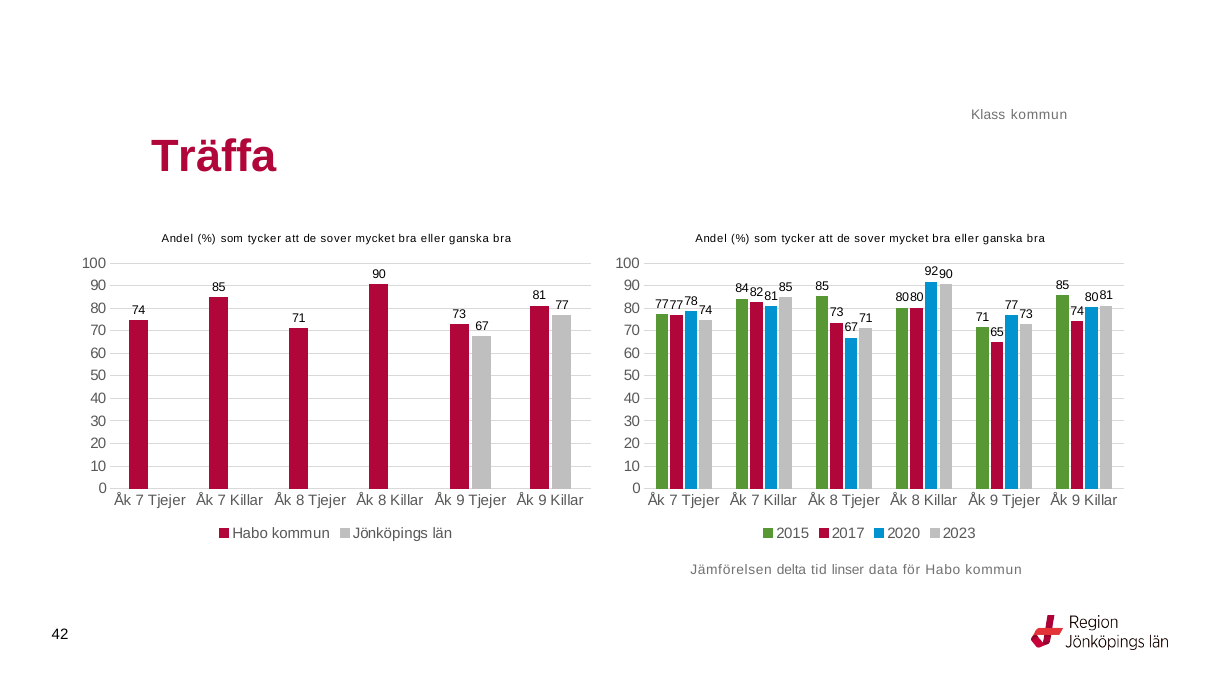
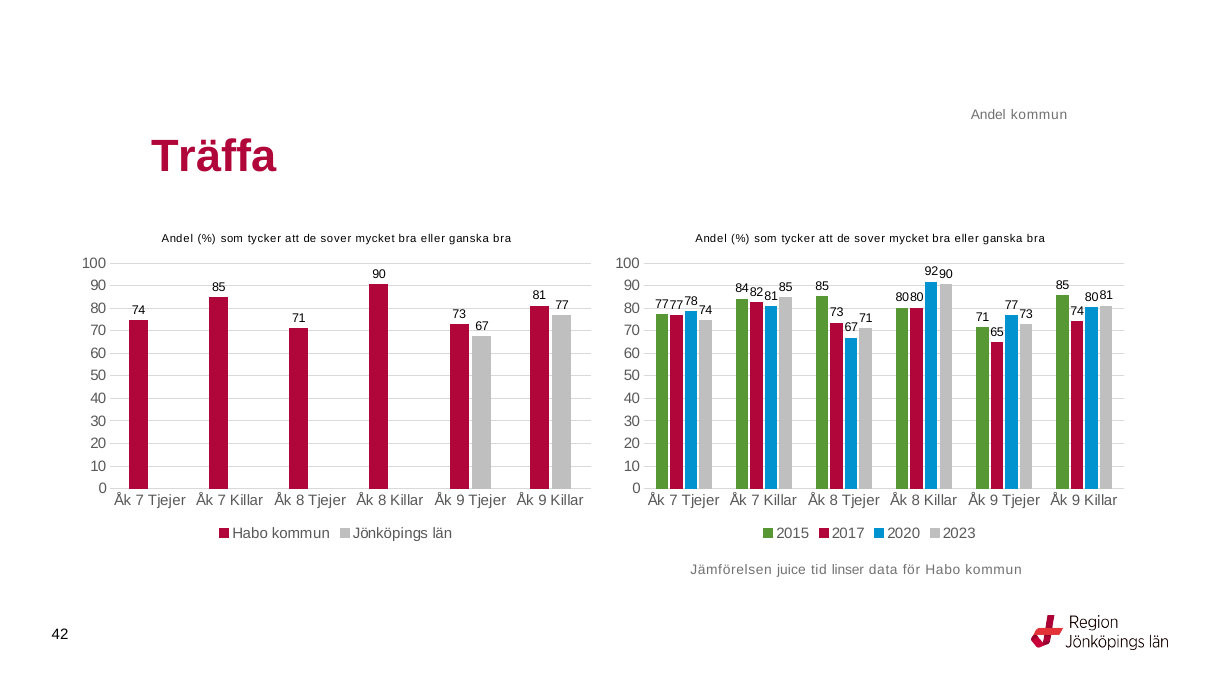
Klass at (988, 115): Klass -> Andel
delta: delta -> juice
